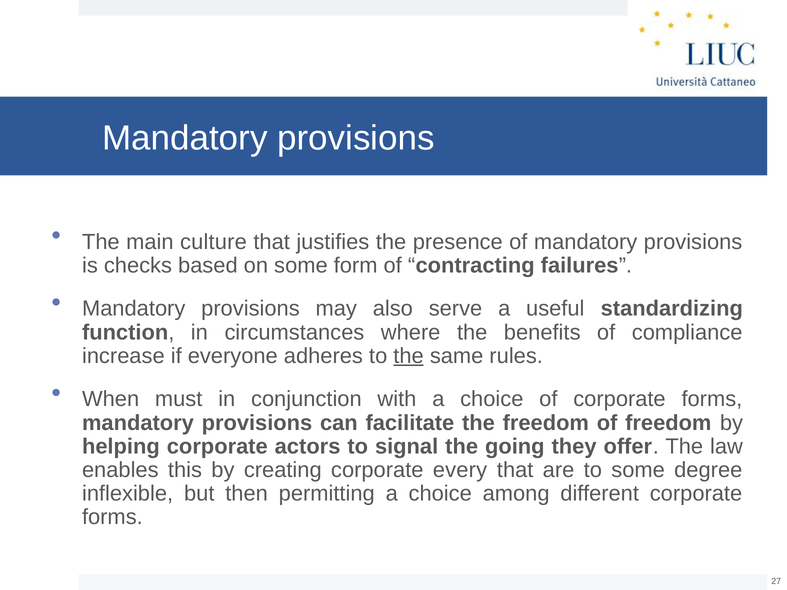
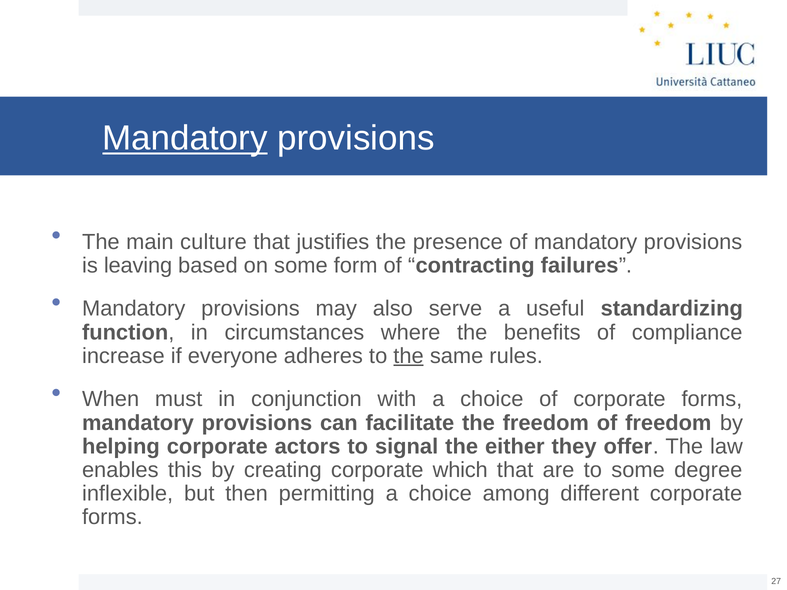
Mandatory at (185, 139) underline: none -> present
checks: checks -> leaving
going: going -> either
every: every -> which
